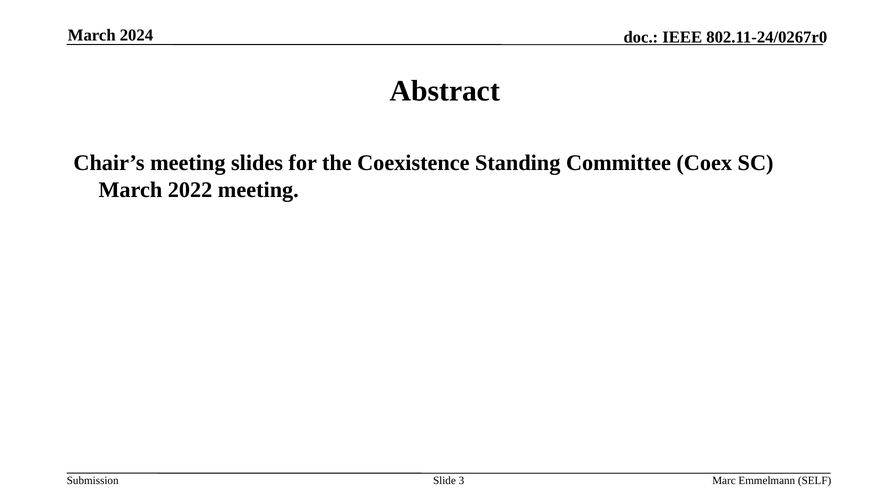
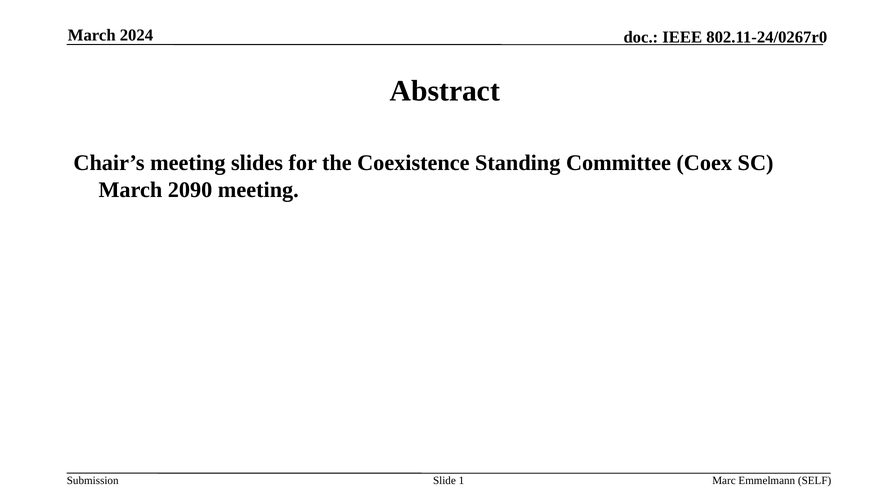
2022: 2022 -> 2090
3: 3 -> 1
